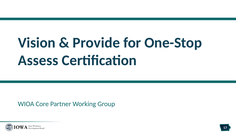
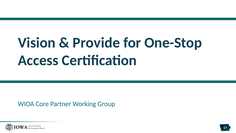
Assess: Assess -> Access
